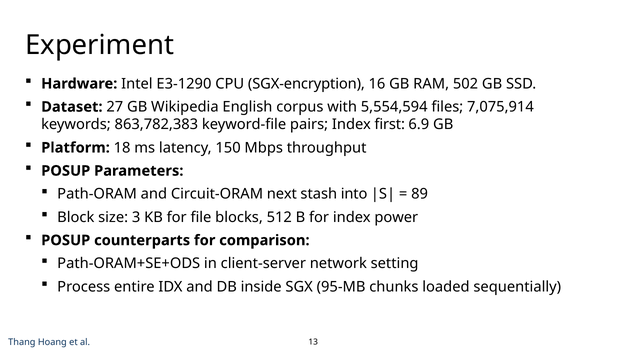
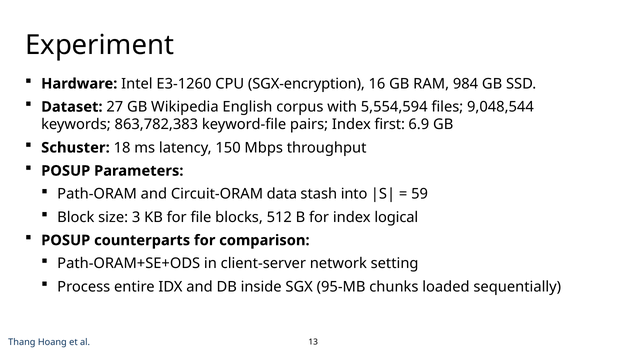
E3-1290: E3-1290 -> E3-1260
502: 502 -> 984
7,075,914: 7,075,914 -> 9,048,544
Platform: Platform -> Schuster
next: next -> data
89: 89 -> 59
power: power -> logical
